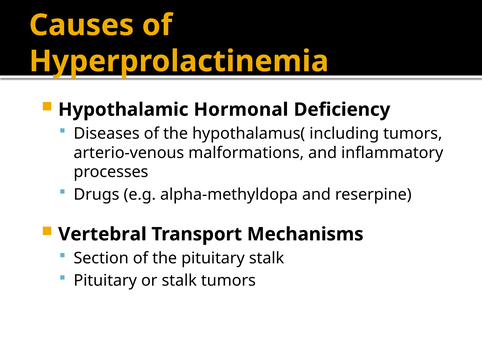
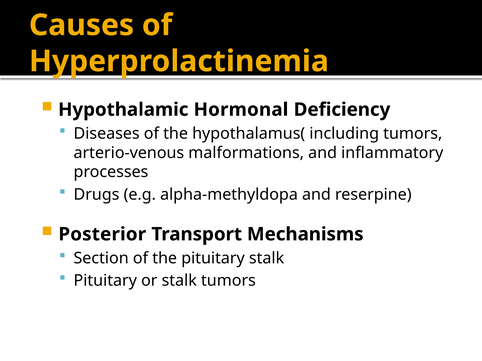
Vertebral: Vertebral -> Posterior
